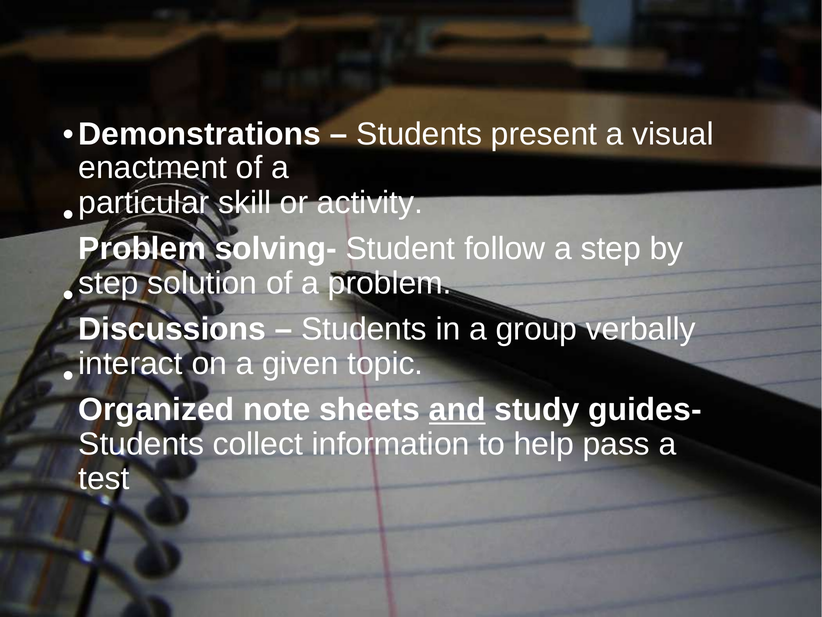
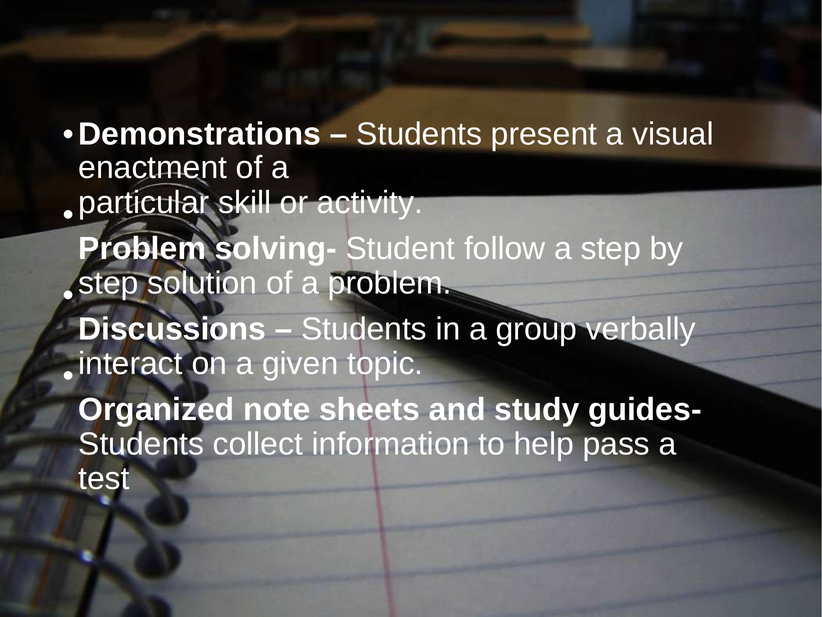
and underline: present -> none
